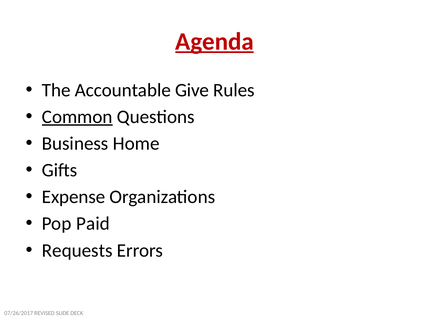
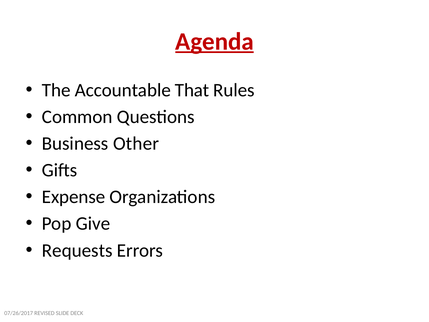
Give: Give -> That
Common underline: present -> none
Home: Home -> Other
Paid: Paid -> Give
